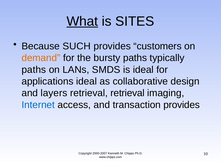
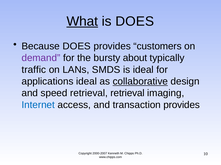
is SITES: SITES -> DOES
Because SUCH: SUCH -> DOES
demand colour: orange -> purple
bursty paths: paths -> about
paths at (34, 70): paths -> traffic
collaborative underline: none -> present
layers: layers -> speed
